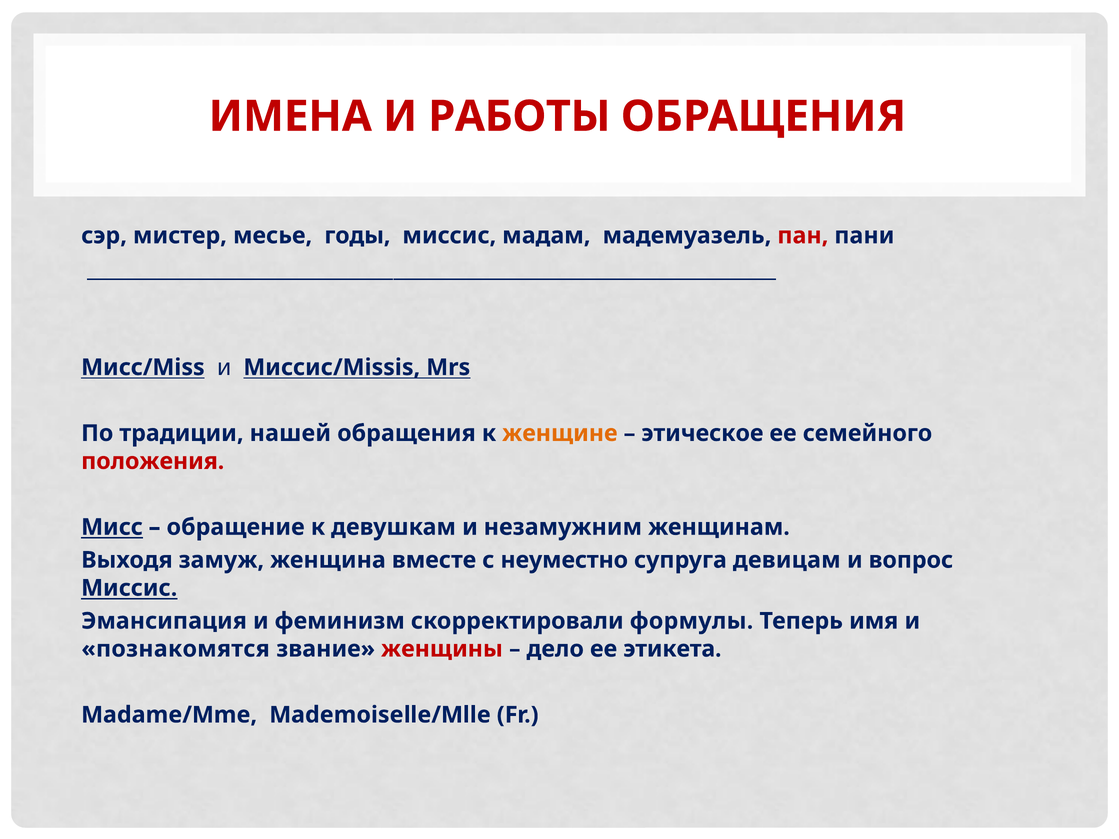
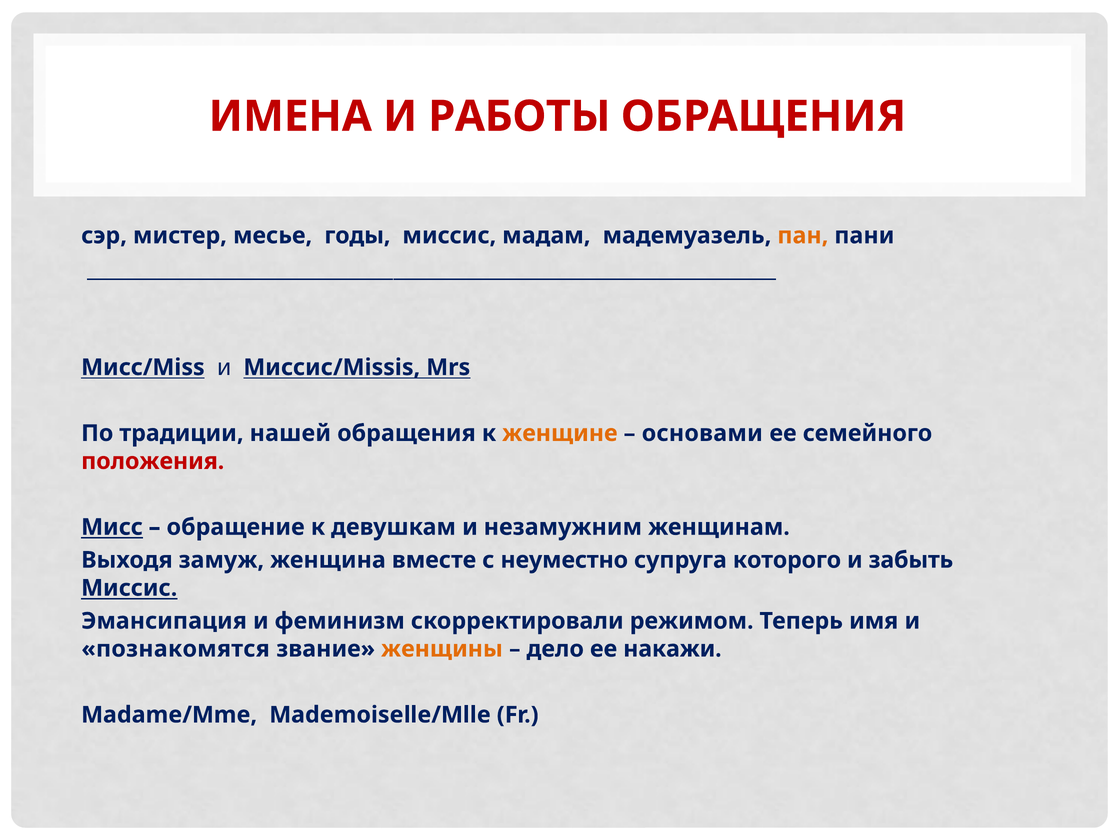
пан colour: red -> orange
этическое: этическое -> основами
девицам: девицам -> которого
вопрос: вопрос -> забыть
формулы: формулы -> режимом
женщины colour: red -> orange
этикета: этикета -> накажи
